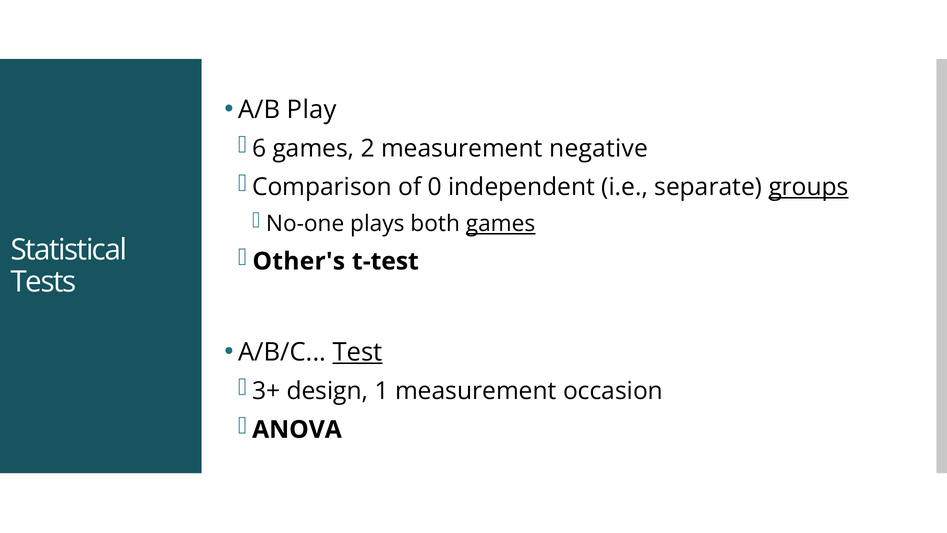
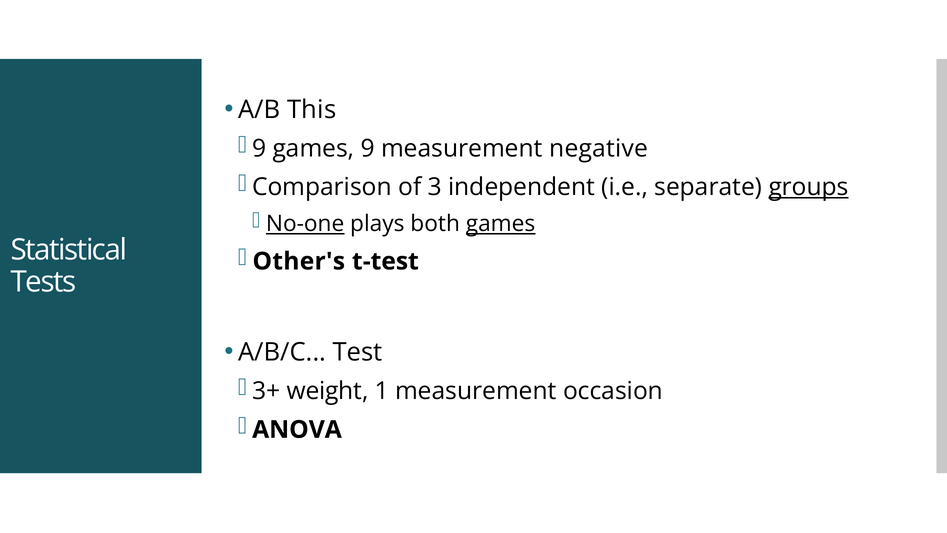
Play: Play -> This
6 at (259, 148): 6 -> 9
games 2: 2 -> 9
0: 0 -> 3
No-one underline: none -> present
Test underline: present -> none
design: design -> weight
